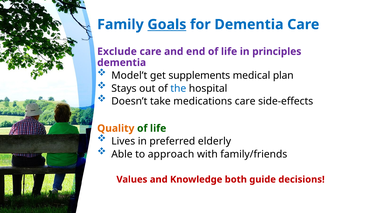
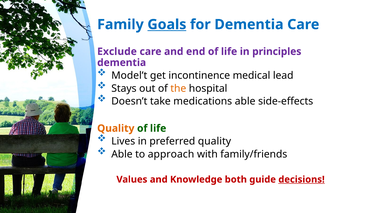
supplements: supplements -> incontinence
plan: plan -> lead
the colour: blue -> orange
medications care: care -> able
preferred elderly: elderly -> quality
decisions underline: none -> present
